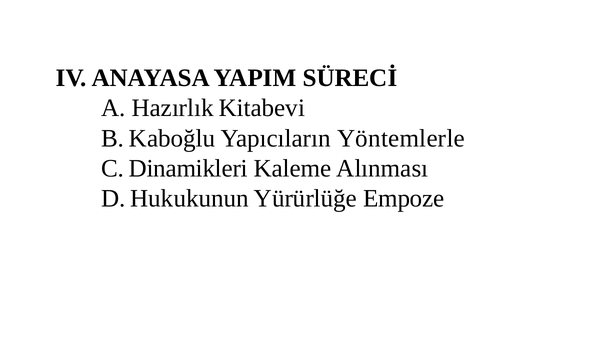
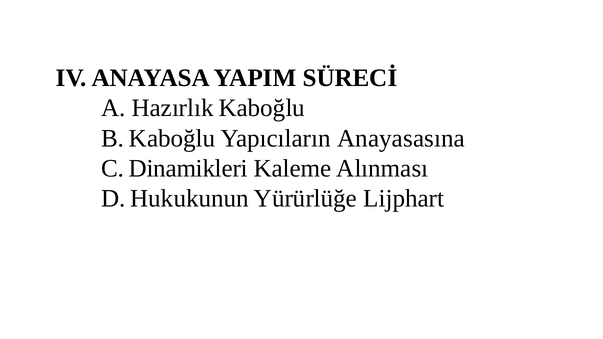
Hazırlık Kitabevi: Kitabevi -> Kaboğlu
Yöntemlerle: Yöntemlerle -> Anayasasına
Empoze: Empoze -> Lijphart
